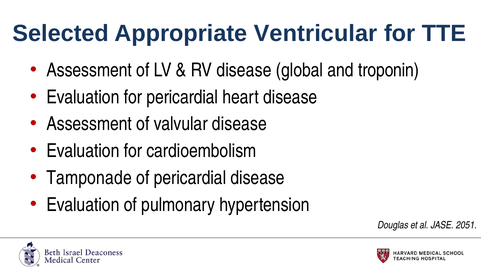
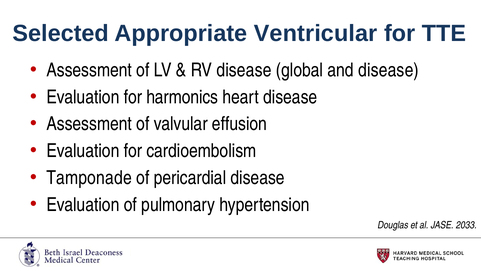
and troponin: troponin -> disease
for pericardial: pericardial -> harmonics
valvular disease: disease -> effusion
2051: 2051 -> 2033
